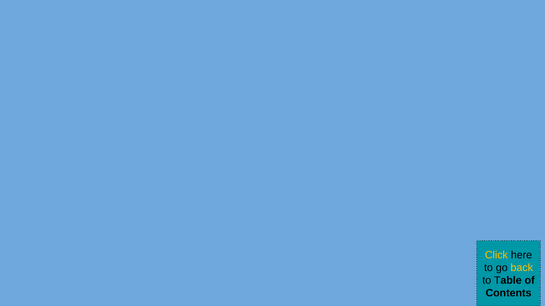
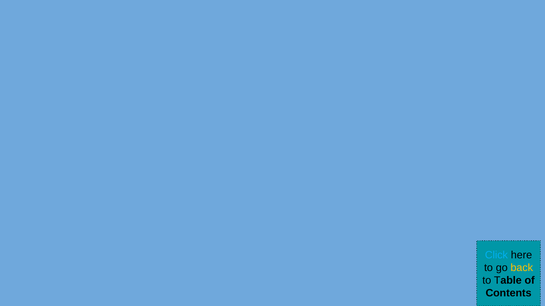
Click colour: yellow -> light blue
